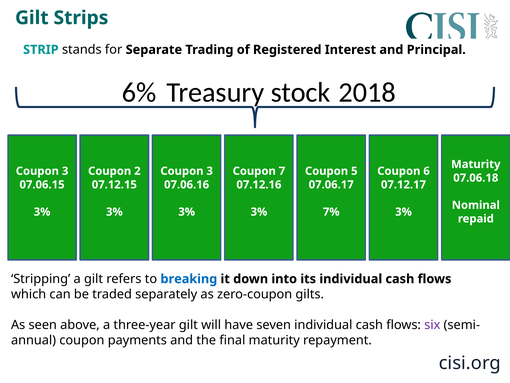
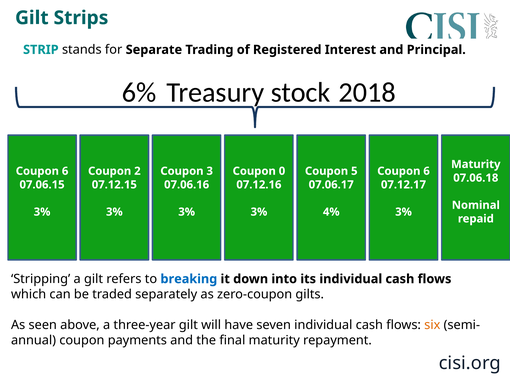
3 at (65, 171): 3 -> 6
7: 7 -> 0
7%: 7% -> 4%
six colour: purple -> orange
